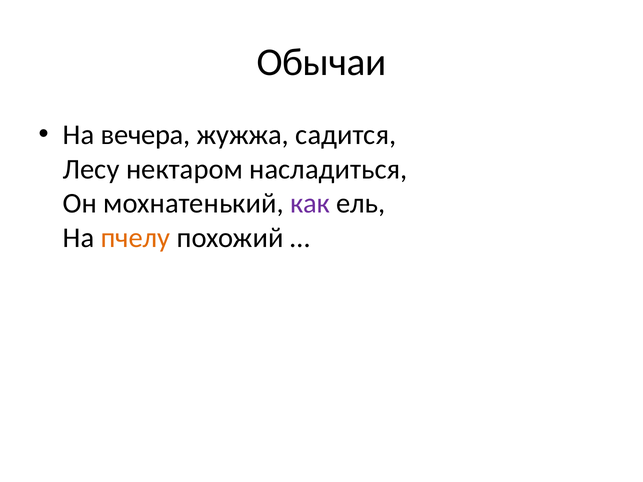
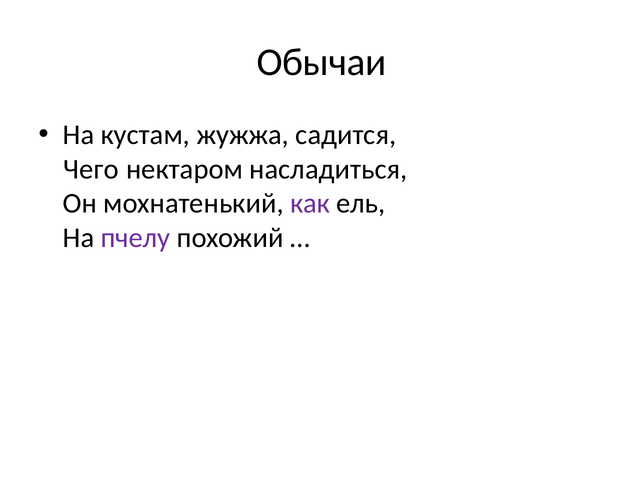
вечера: вечера -> кустам
Лесу: Лесу -> Чего
пчелу colour: orange -> purple
